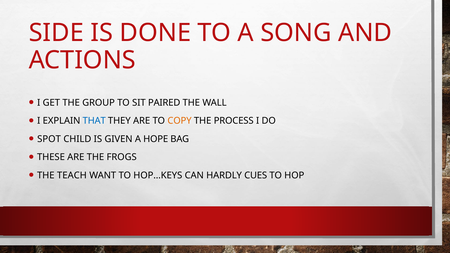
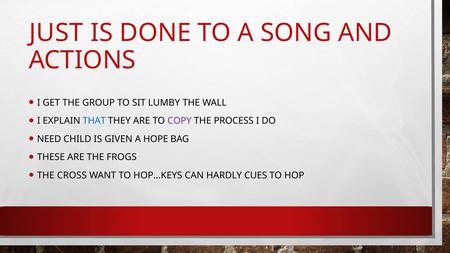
SIDE: SIDE -> JUST
PAIRED: PAIRED -> LUMBY
COPY colour: orange -> purple
SPOT: SPOT -> NEED
TEACH: TEACH -> CROSS
